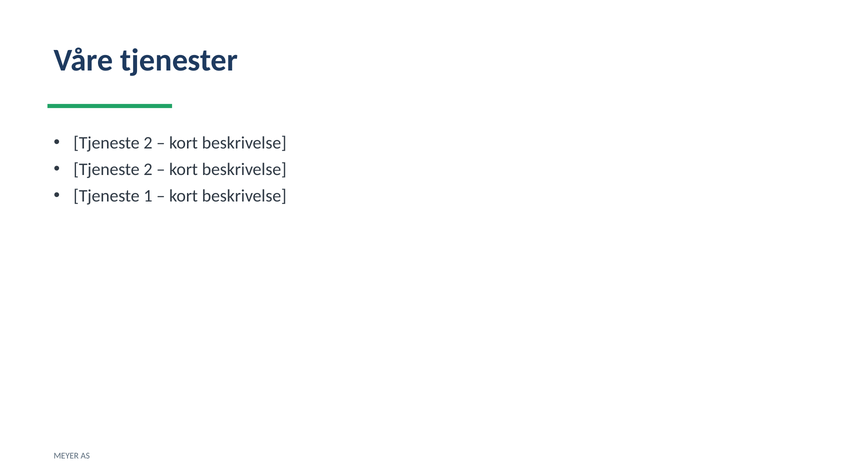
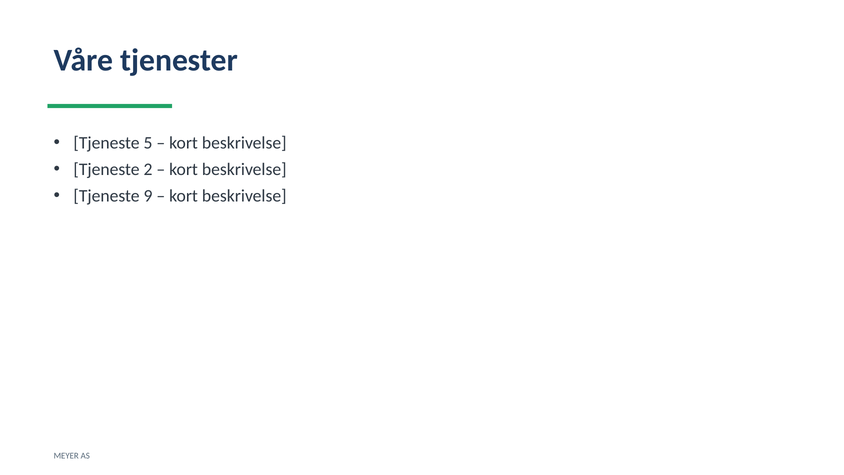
2 at (148, 143): 2 -> 5
1: 1 -> 9
